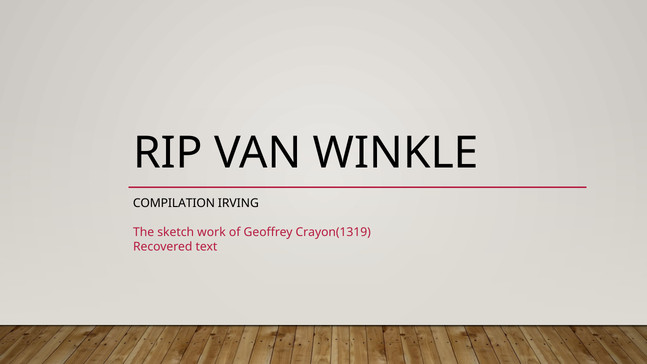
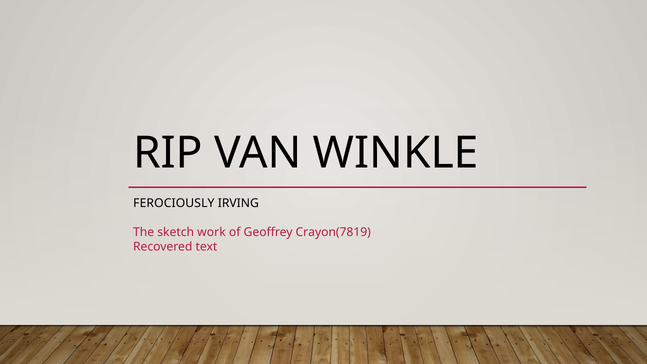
COMPILATION: COMPILATION -> FEROCIOUSLY
Crayon(1319: Crayon(1319 -> Crayon(7819
